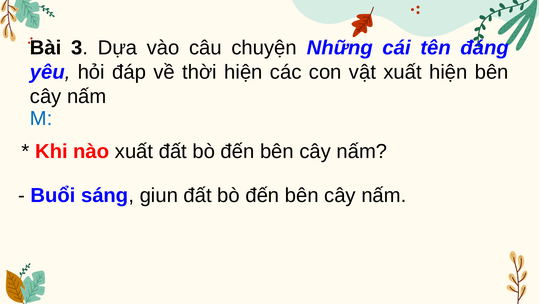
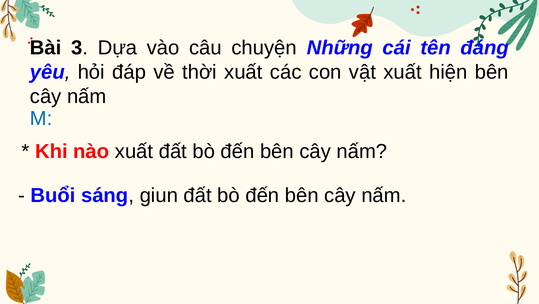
thời hiện: hiện -> xuất
